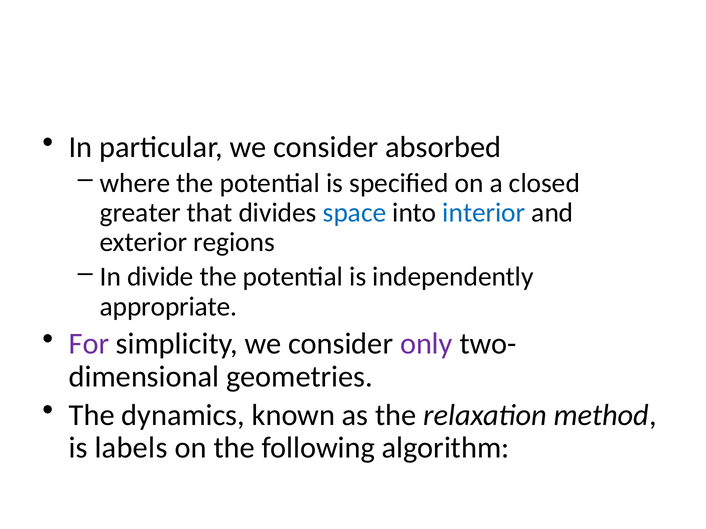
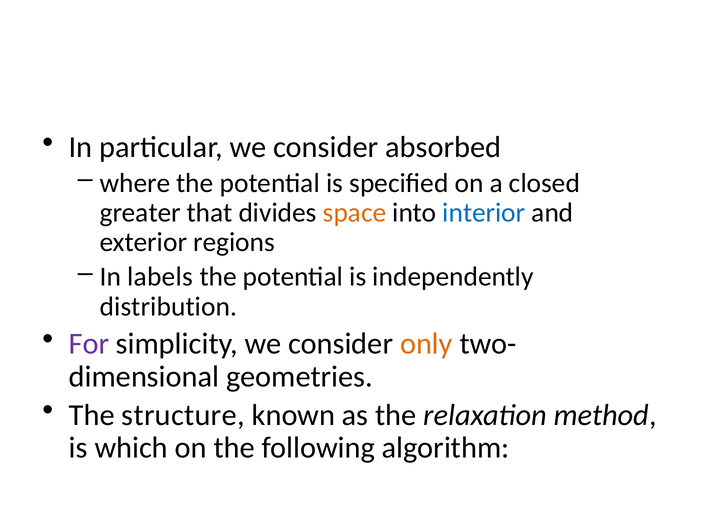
space colour: blue -> orange
divide: divide -> labels
appropriate: appropriate -> distribution
only colour: purple -> orange
dynamics: dynamics -> structure
labels: labels -> which
